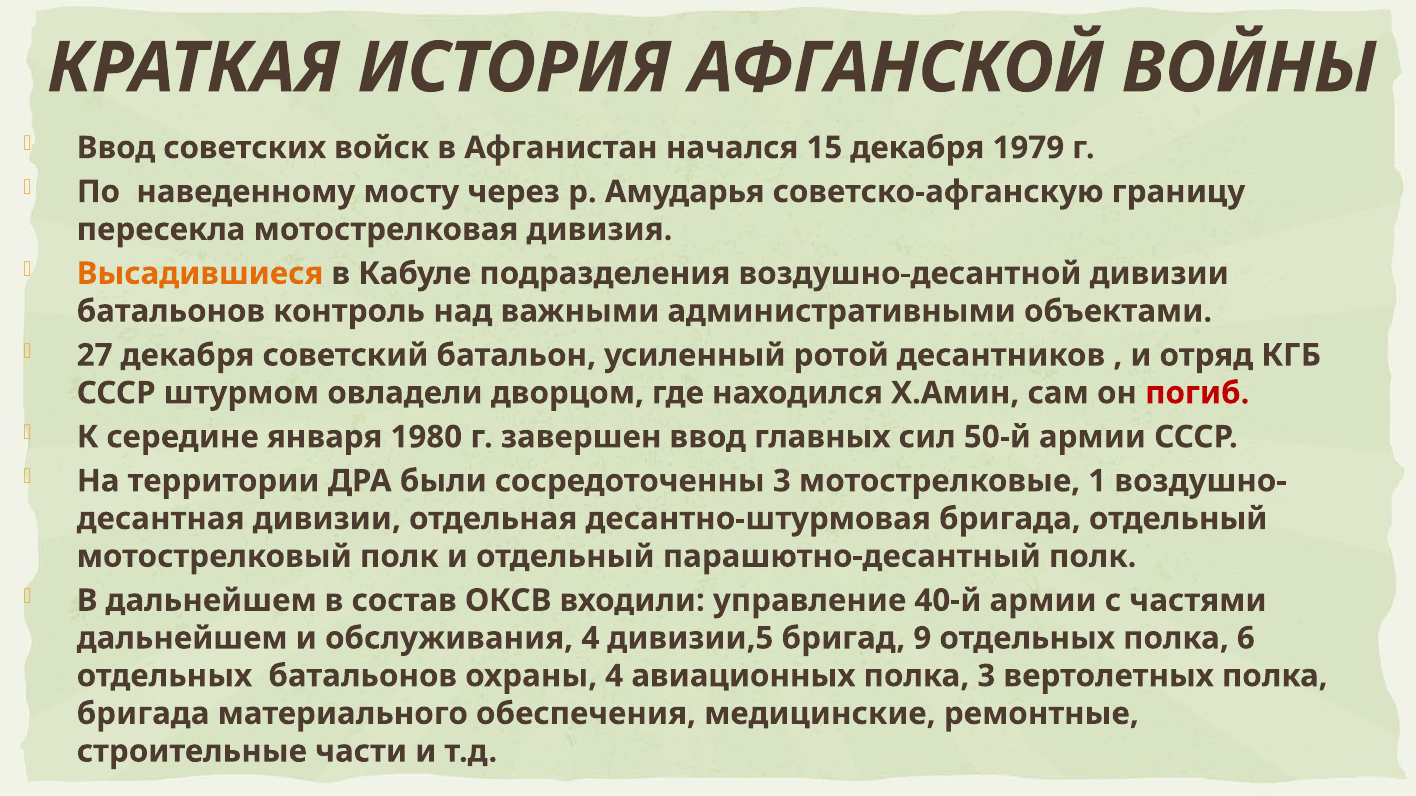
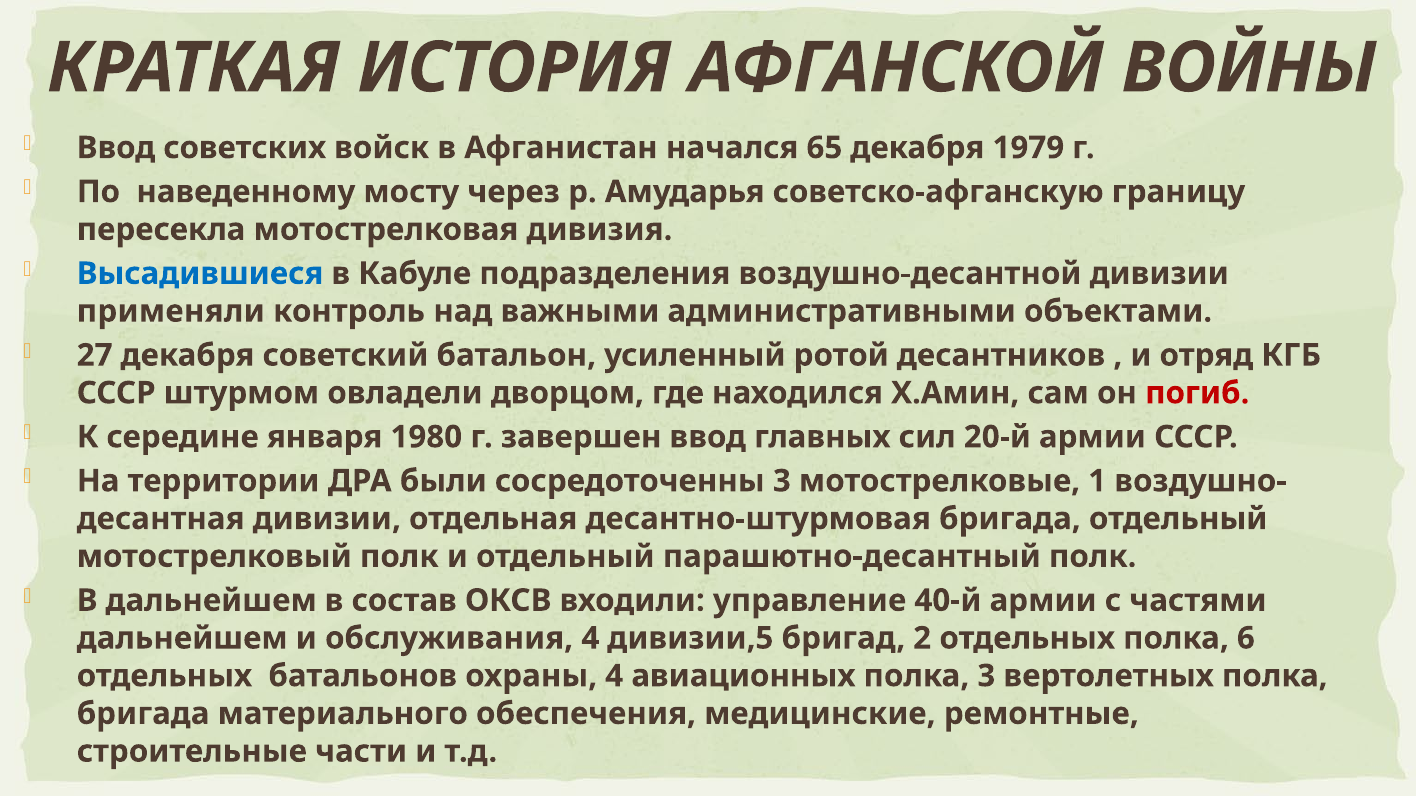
15: 15 -> 65
Высадившиеся colour: orange -> blue
батальонов at (171, 311): батальонов -> применяли
50-й: 50-й -> 20-й
9: 9 -> 2
